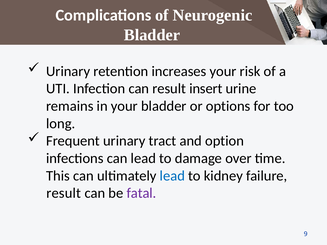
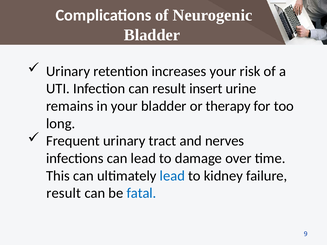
options: options -> therapy
option: option -> nerves
fatal colour: purple -> blue
